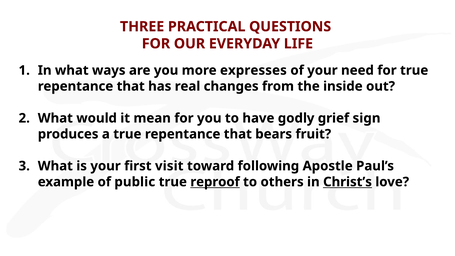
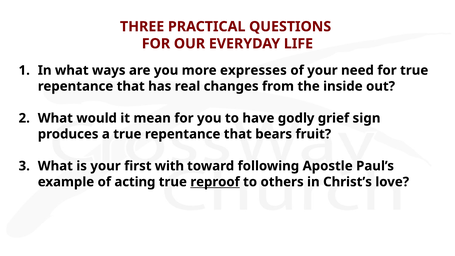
visit: visit -> with
public: public -> acting
Christ’s underline: present -> none
